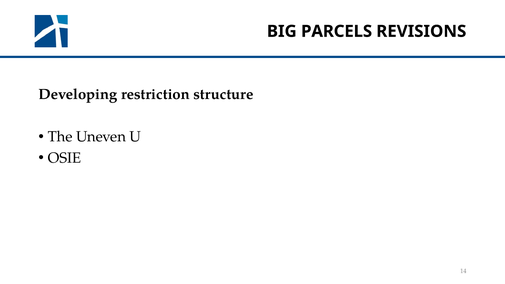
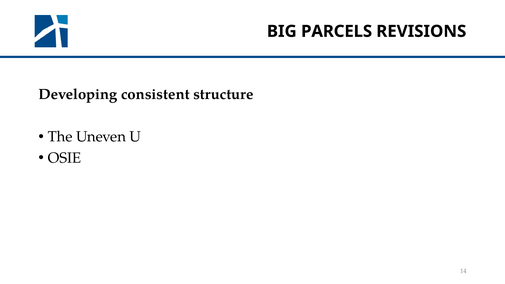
restriction: restriction -> consistent
